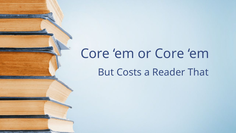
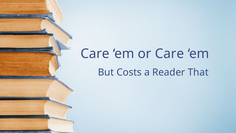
Core at (95, 54): Core -> Care
or Core: Core -> Care
